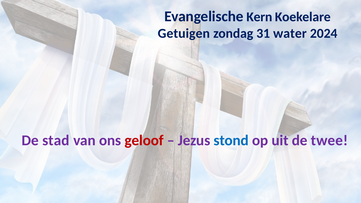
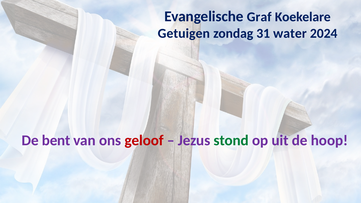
Kern: Kern -> Graf
stad: stad -> bent
stond colour: blue -> green
twee: twee -> hoop
